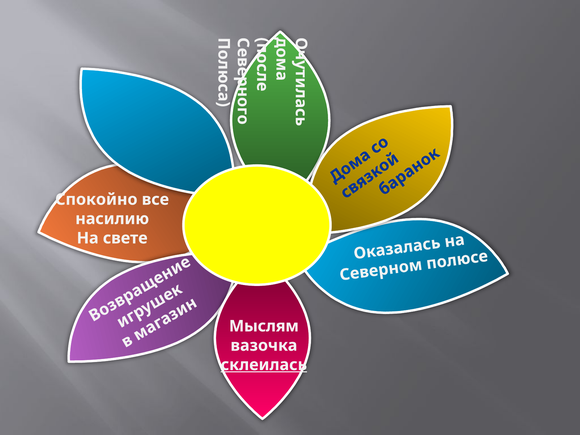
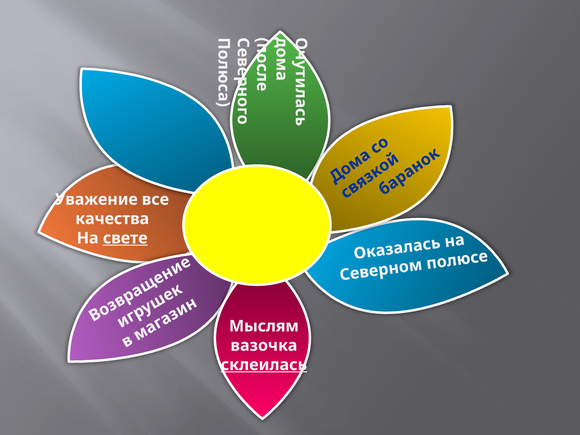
Спокойно: Спокойно -> Уважение
насилию: насилию -> качества
свете underline: none -> present
